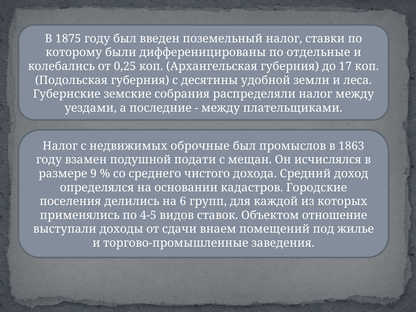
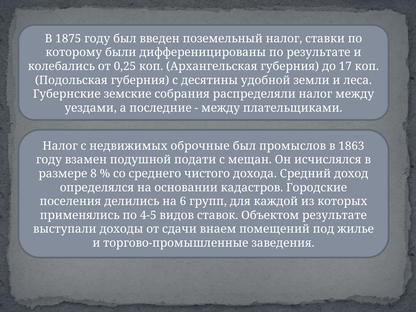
по отдельные: отдельные -> результате
9: 9 -> 8
Объектом отношение: отношение -> результате
